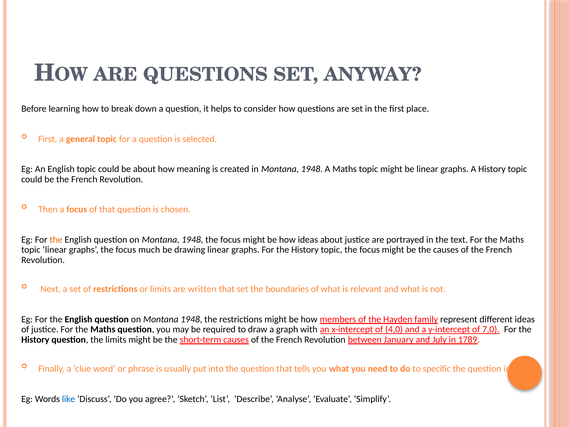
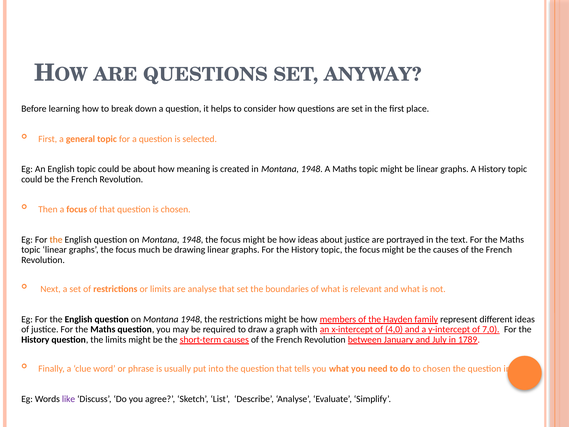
are written: written -> analyse
to specific: specific -> chosen
like colour: blue -> purple
